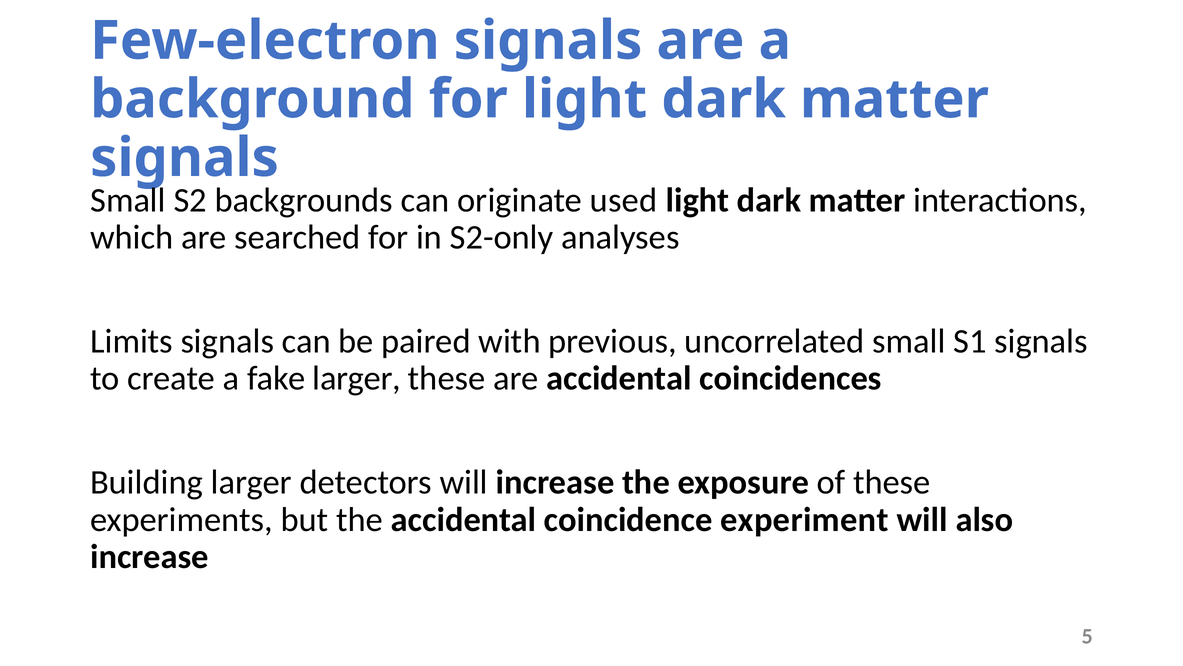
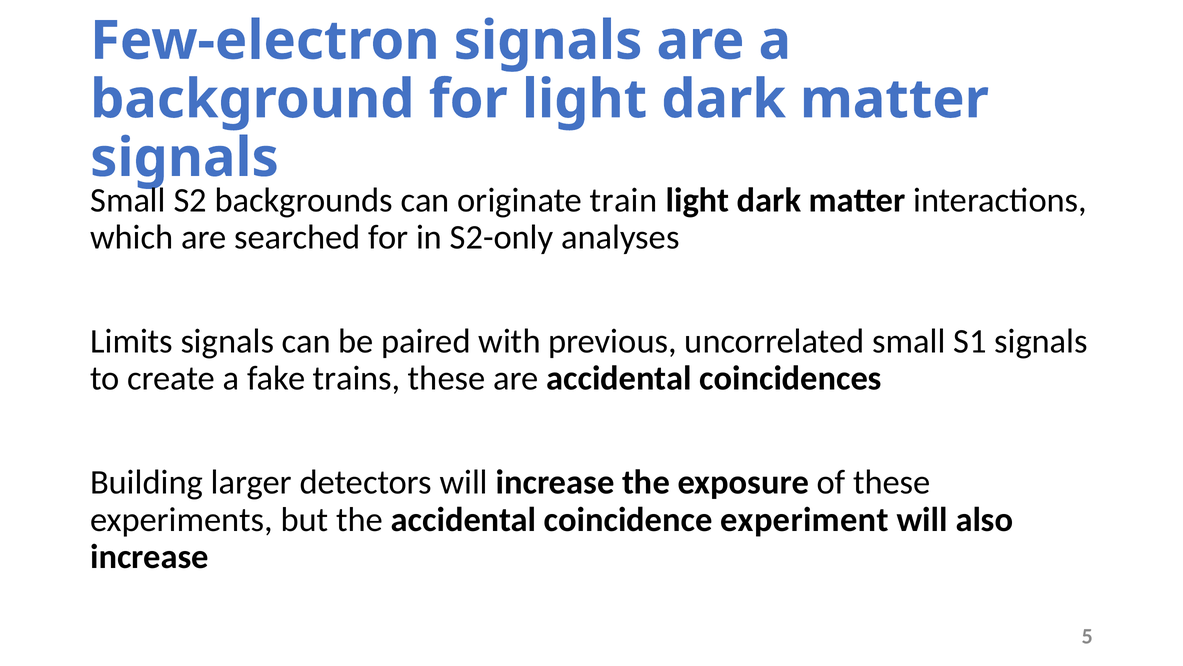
used: used -> train
fake larger: larger -> trains
